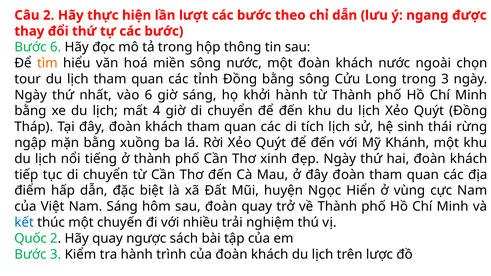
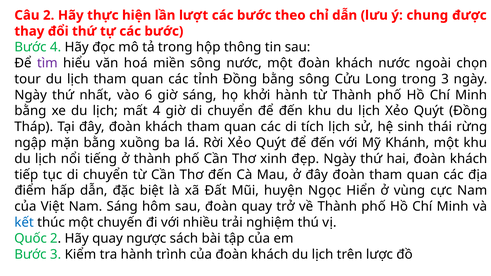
ngang: ngang -> chung
Bước 6: 6 -> 4
tìm colour: orange -> purple
